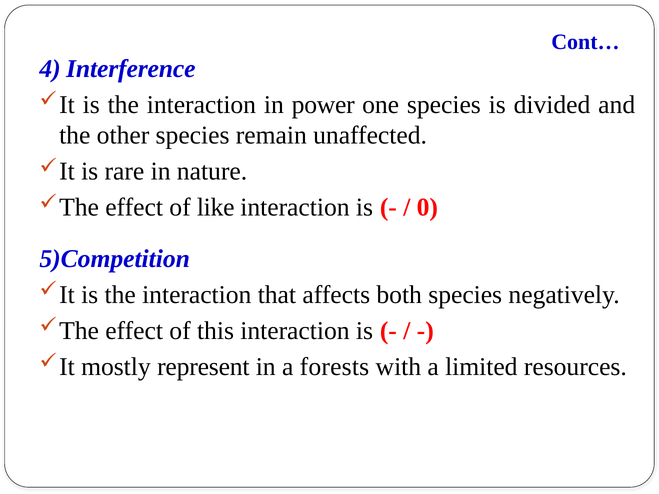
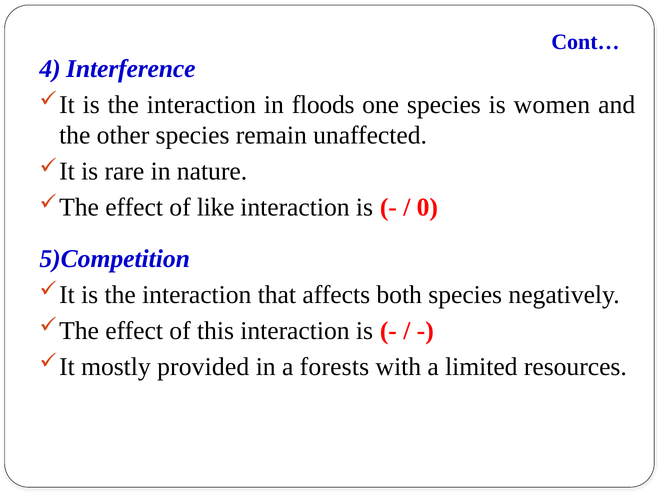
power: power -> floods
divided: divided -> women
represent: represent -> provided
